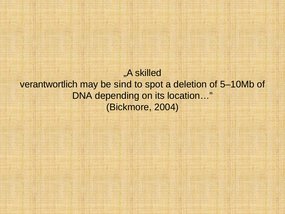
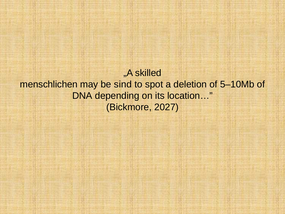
verantwortlich: verantwortlich -> menschlichen
2004: 2004 -> 2027
